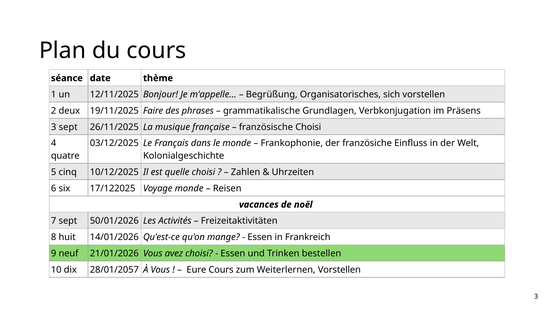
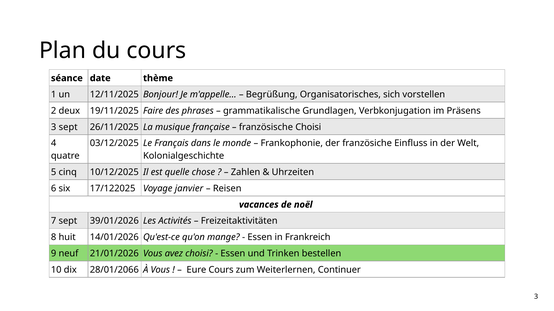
quelle choisi: choisi -> chose
Voyage monde: monde -> janvier
50/01/2026: 50/01/2026 -> 39/01/2026
28/01/2057: 28/01/2057 -> 28/01/2066
Weiterlernen Vorstellen: Vorstellen -> Continuer
